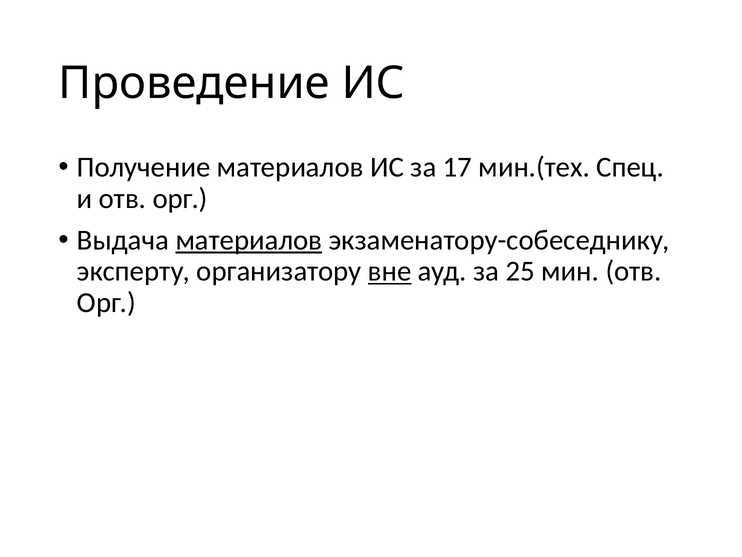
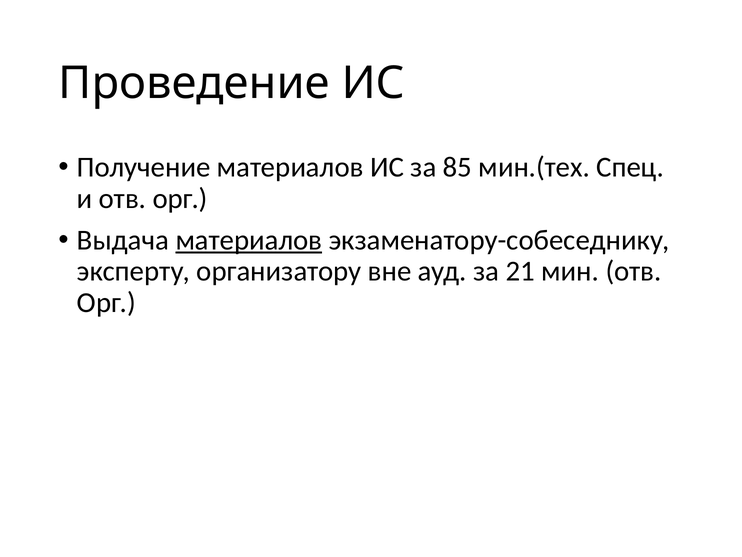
17: 17 -> 85
вне underline: present -> none
25: 25 -> 21
